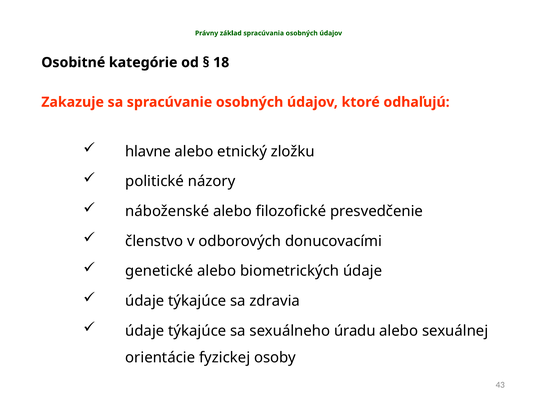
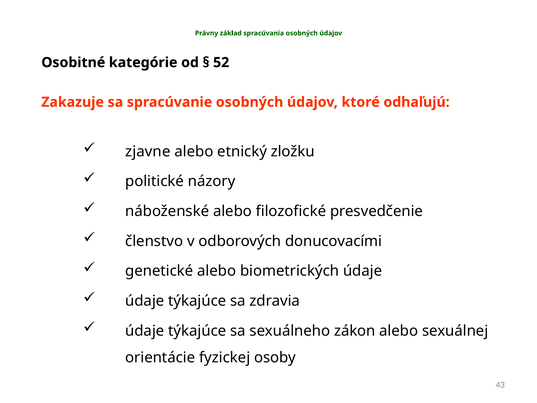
18: 18 -> 52
hlavne: hlavne -> zjavne
úradu: úradu -> zákon
